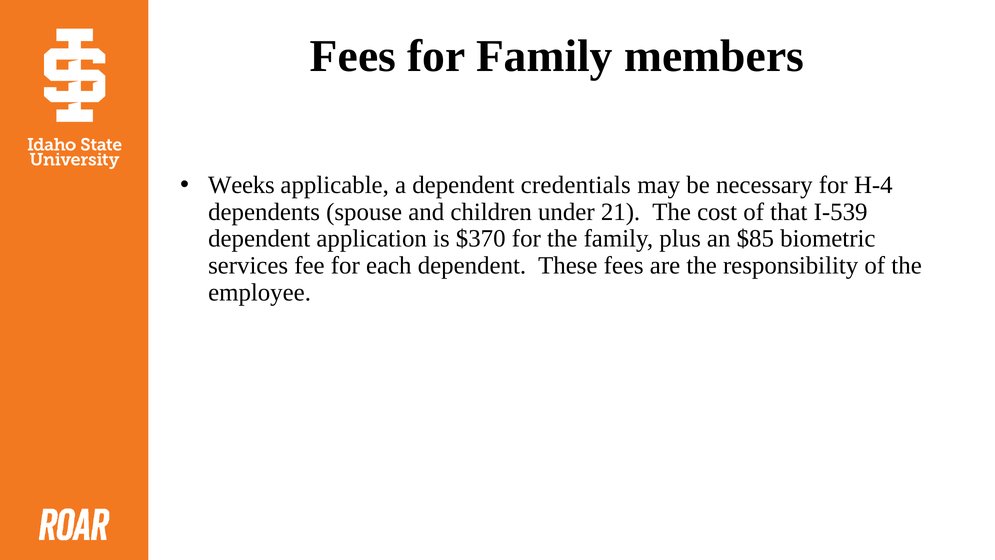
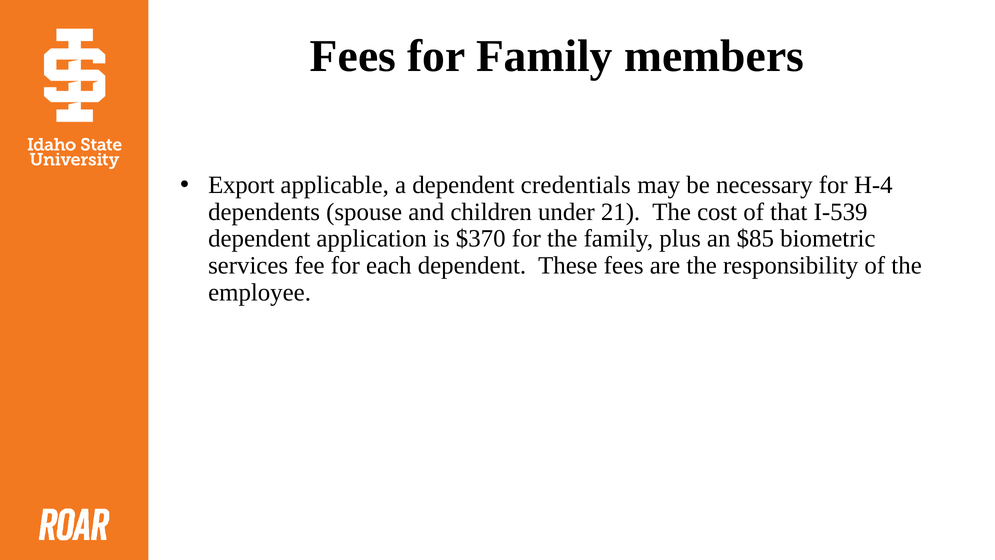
Weeks: Weeks -> Export
